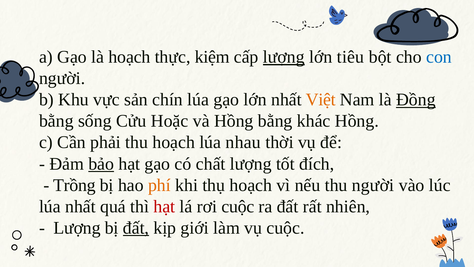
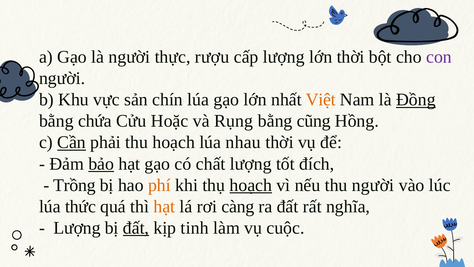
là hoạch: hoạch -> người
kiệm: kiệm -> rượu
lượng at (284, 57) underline: present -> none
lớn tiêu: tiêu -> thời
con colour: blue -> purple
sống: sống -> chứa
và Hồng: Hồng -> Rụng
khác: khác -> cũng
Cần underline: none -> present
hoạch at (251, 185) underline: none -> present
lúa nhất: nhất -> thức
hạt at (164, 206) colour: red -> orange
rơi cuộc: cuộc -> càng
nhiên: nhiên -> nghĩa
giới: giới -> tinh
